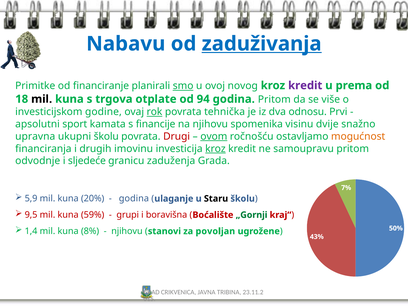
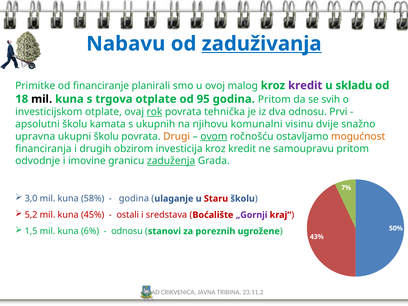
smo underline: present -> none
novog: novog -> malog
prema: prema -> skladu
94: 94 -> 95
više: više -> svih
investicijskom godine: godine -> otplate
apsolutni sport: sport -> školu
financije: financije -> ukupnih
spomenika: spomenika -> komunalni
Drugi colour: red -> orange
imovinu: imovinu -> obzirom
kroz at (215, 149) underline: present -> none
sljedeće: sljedeće -> imovine
zaduženja underline: none -> present
5,9: 5,9 -> 3,0
20%: 20% -> 58%
Staru colour: black -> red
9,5: 9,5 -> 5,2
59%: 59% -> 45%
grupi: grupi -> ostali
boravišna: boravišna -> sredstava
„Gornji colour: green -> purple
1,4: 1,4 -> 1,5
8%: 8% -> 6%
njihovu at (127, 231): njihovu -> odnosu
povoljan: povoljan -> poreznih
